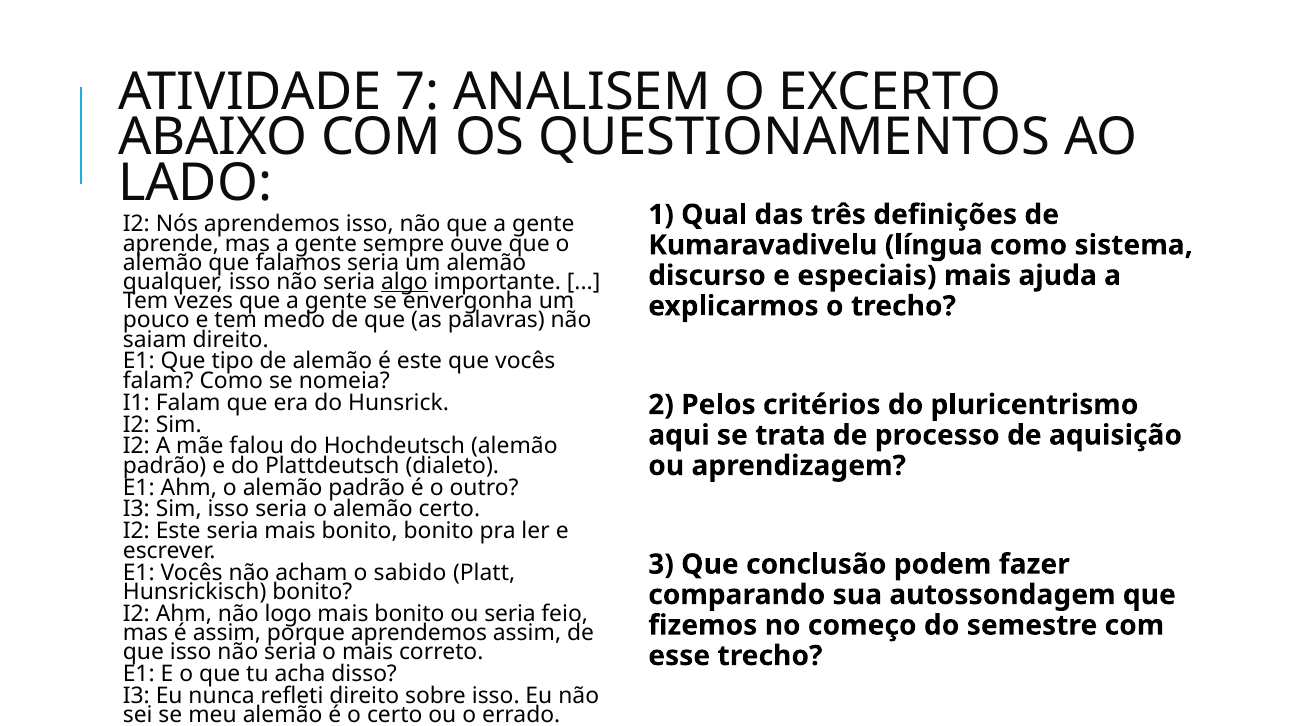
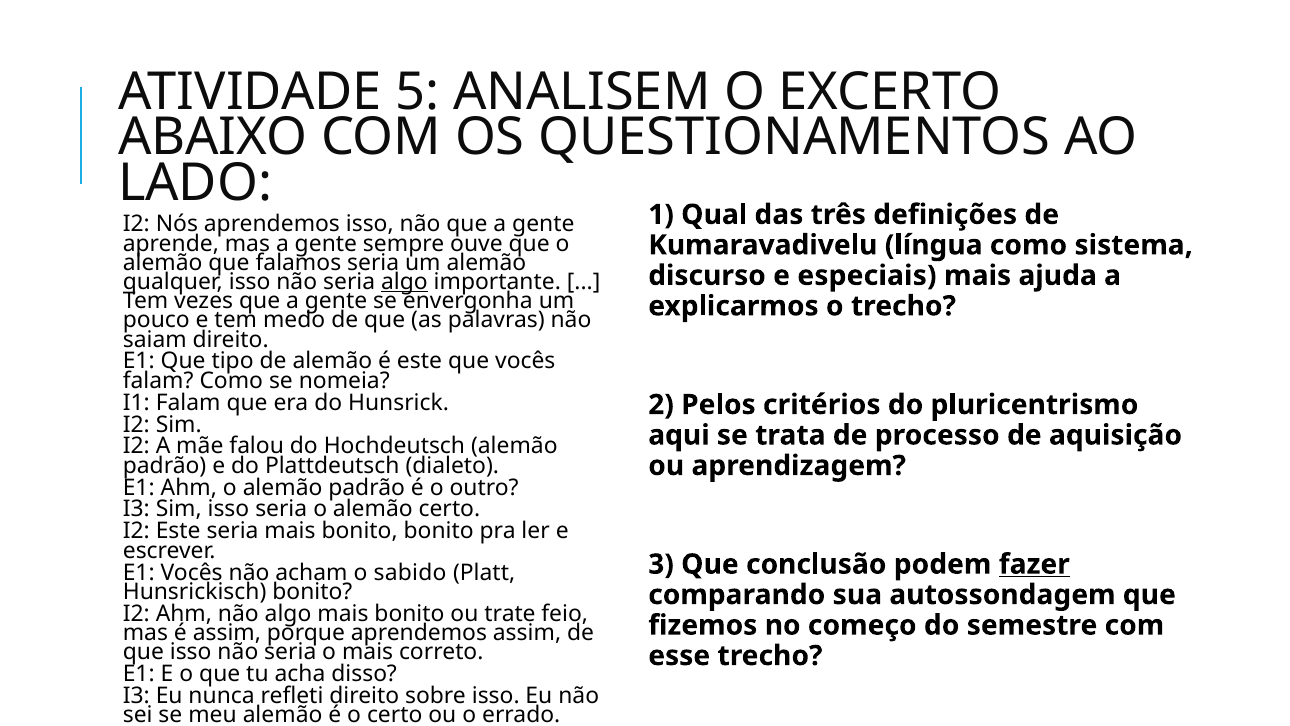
7: 7 -> 5
fazer underline: none -> present
não logo: logo -> algo
ou seria: seria -> trate
